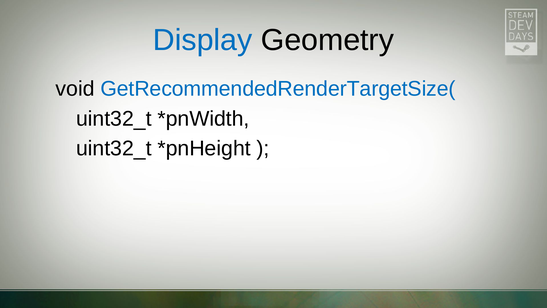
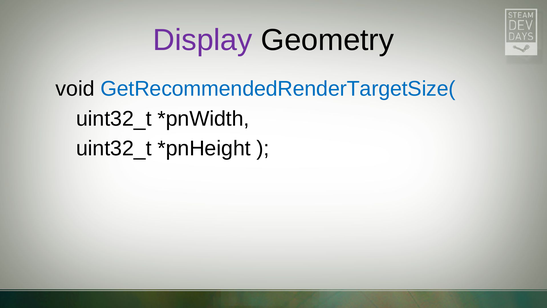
Display colour: blue -> purple
